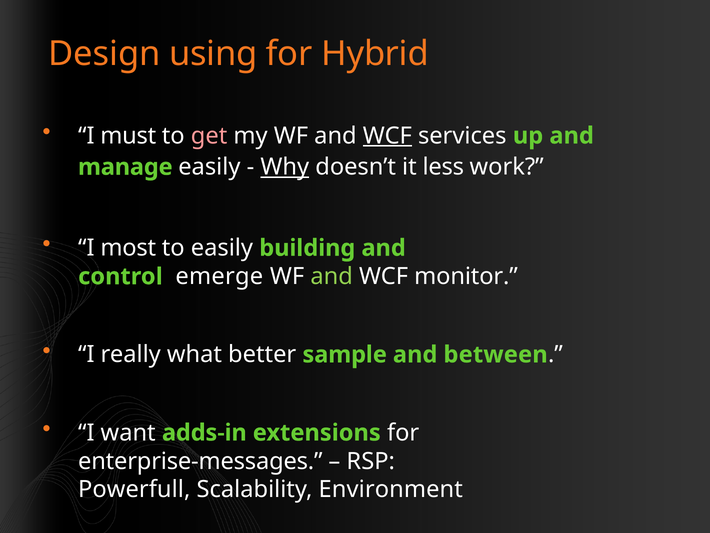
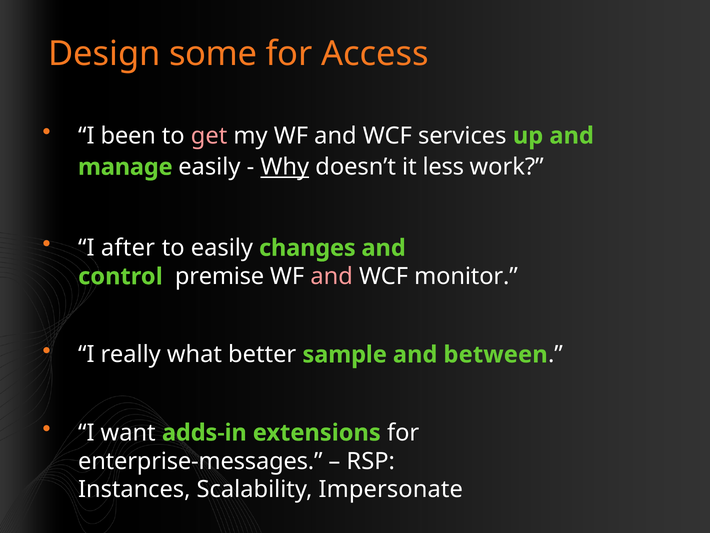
using: using -> some
Hybrid: Hybrid -> Access
must: must -> been
WCF at (387, 136) underline: present -> none
most: most -> after
building: building -> changes
emerge: emerge -> premise
and at (332, 276) colour: light green -> pink
Powerfull: Powerfull -> Instances
Environment: Environment -> Impersonate
